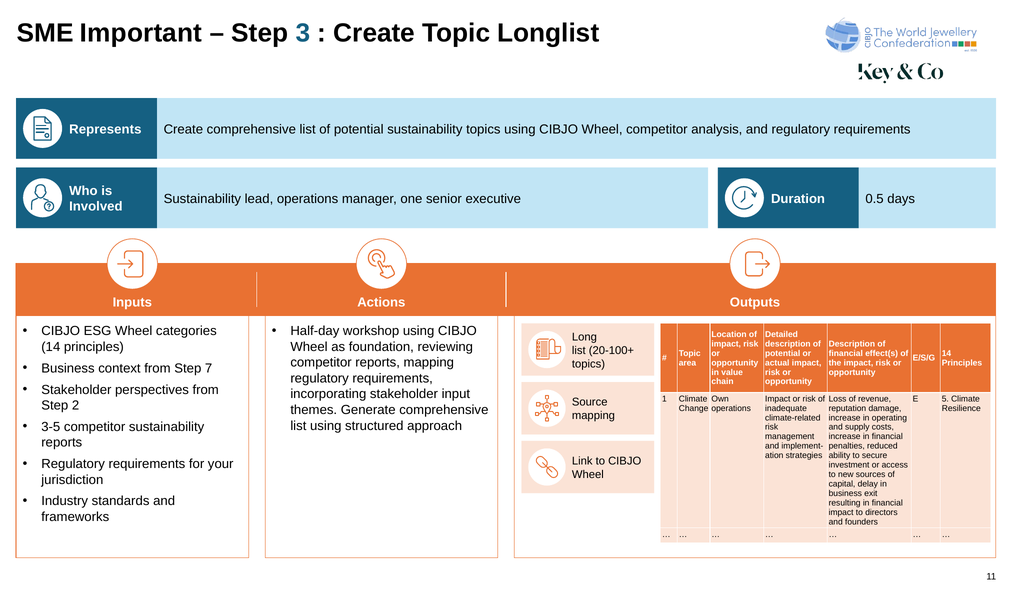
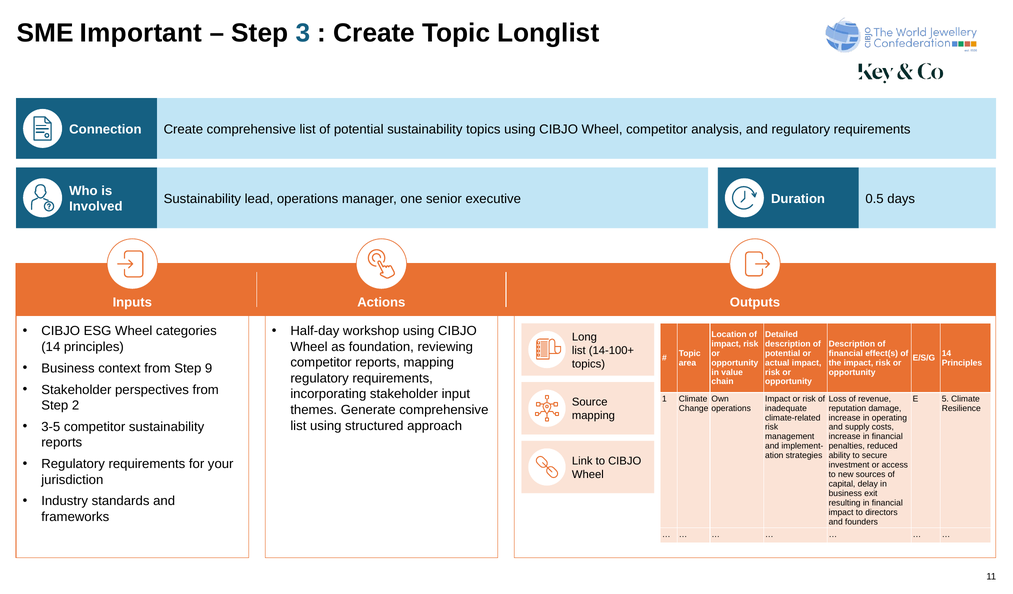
Represents: Represents -> Connection
20-100+: 20-100+ -> 14-100+
7: 7 -> 9
